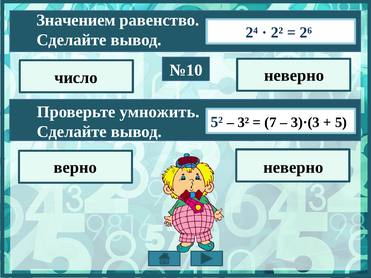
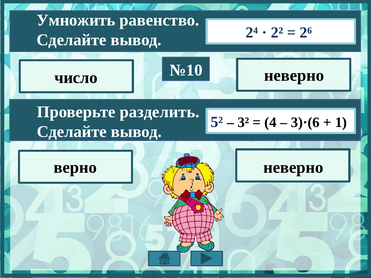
Значением: Значением -> Умножить
умножить: умножить -> разделить
7: 7 -> 4
3)·(3: 3)·(3 -> 3)·(6
5: 5 -> 1
